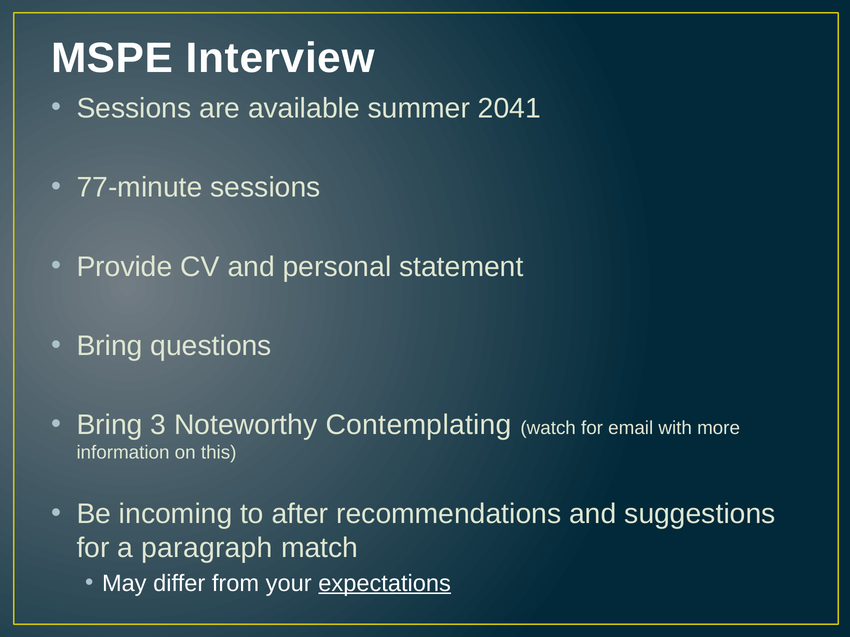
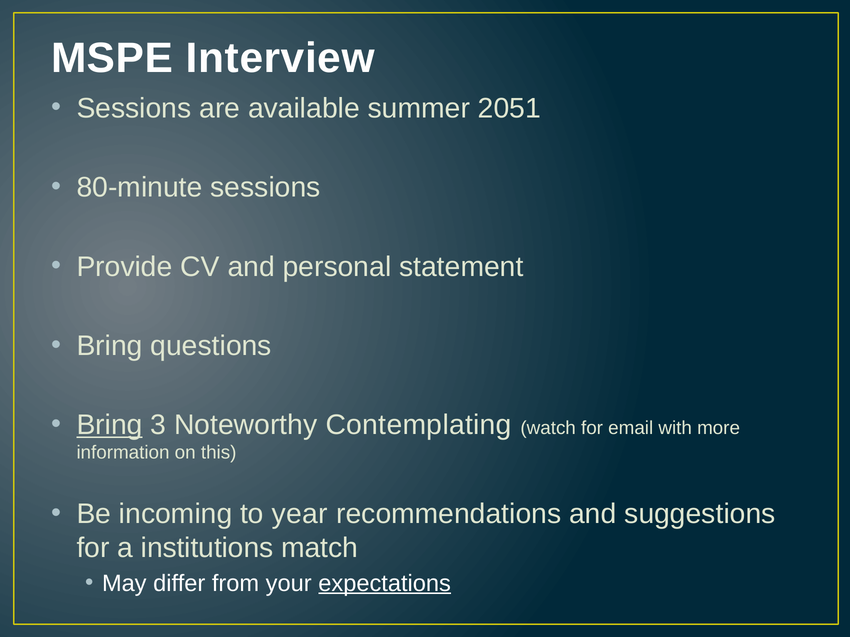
2041: 2041 -> 2051
77-minute: 77-minute -> 80-minute
Bring at (110, 425) underline: none -> present
after: after -> year
paragraph: paragraph -> institutions
